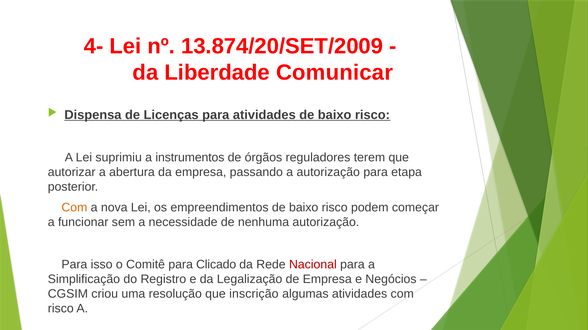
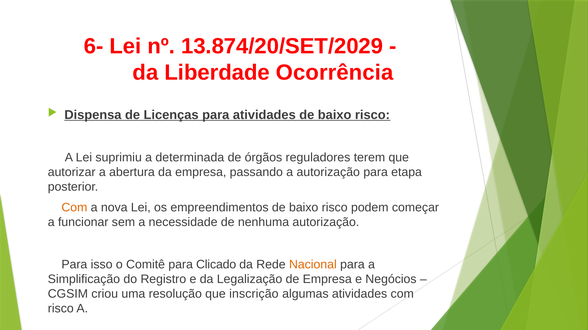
4-: 4- -> 6-
13.874/20/SET/2009: 13.874/20/SET/2009 -> 13.874/20/SET/2029
Comunicar: Comunicar -> Ocorrência
instrumentos: instrumentos -> determinada
Nacional colour: red -> orange
